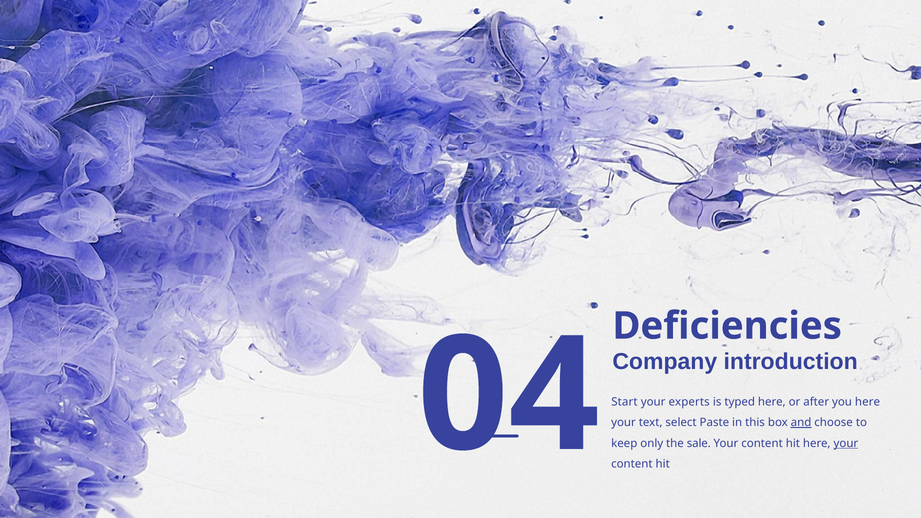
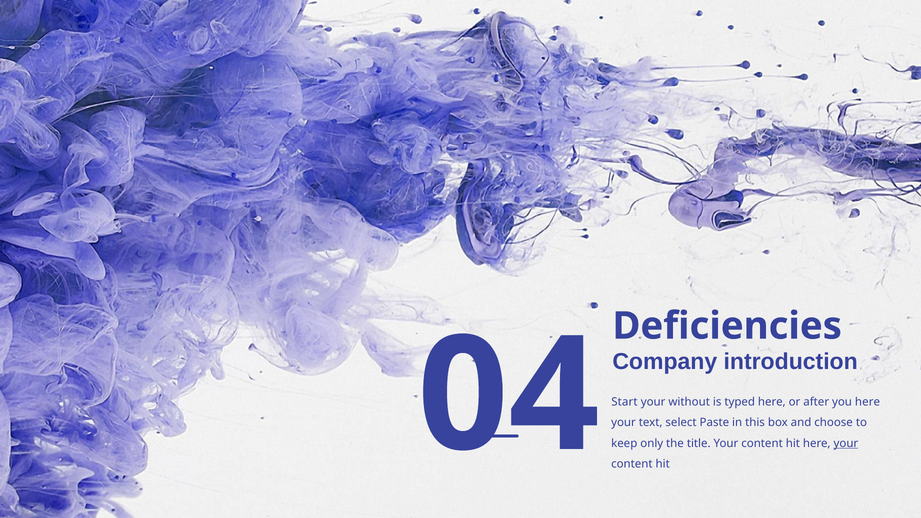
experts: experts -> without
and underline: present -> none
sale: sale -> title
